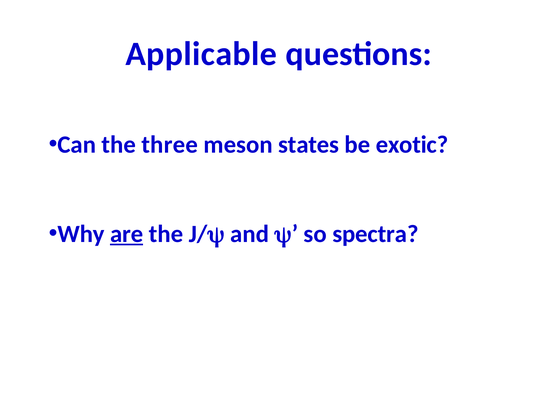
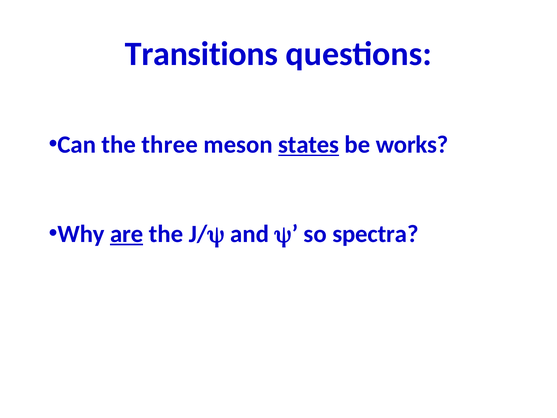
Applicable: Applicable -> Transitions
states underline: none -> present
exotic: exotic -> works
